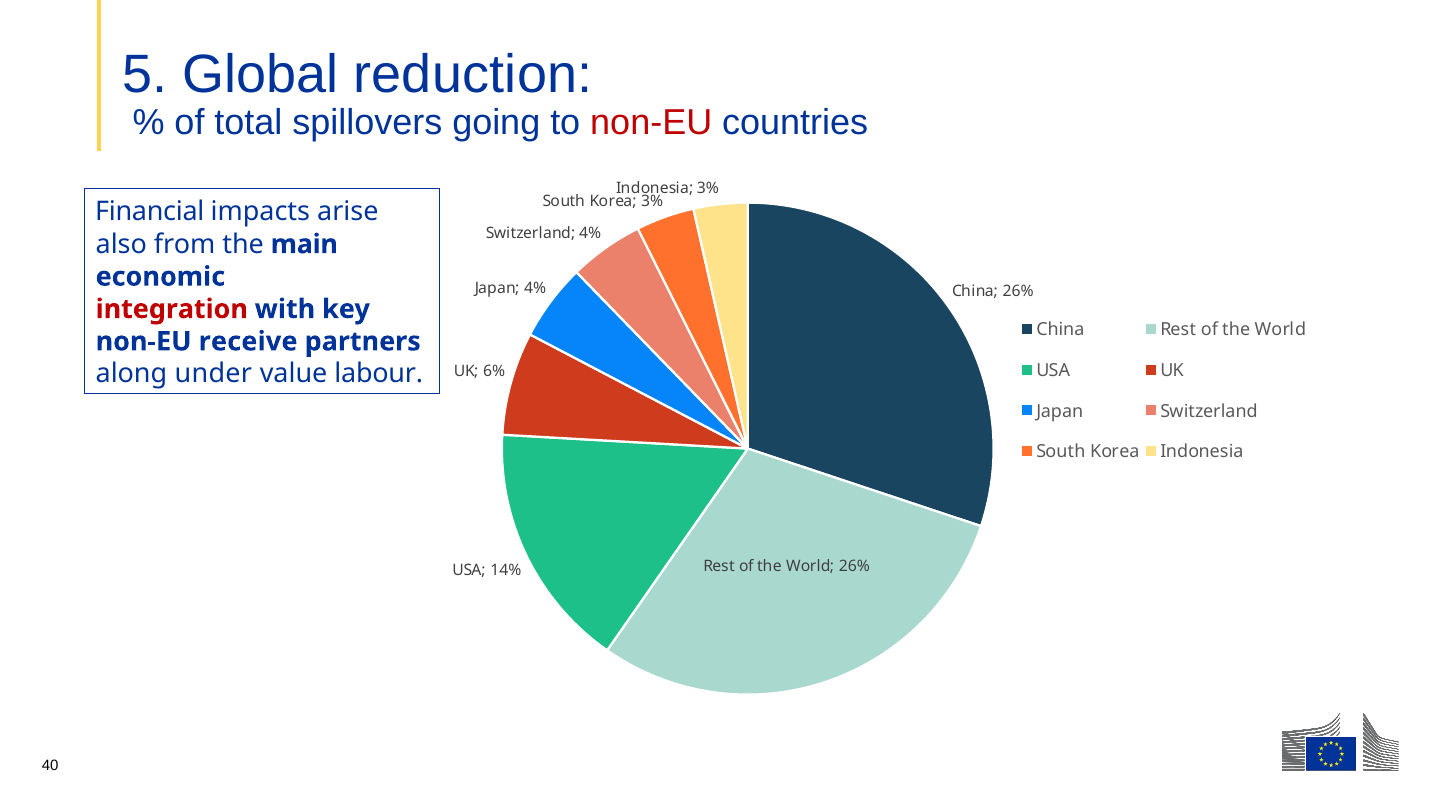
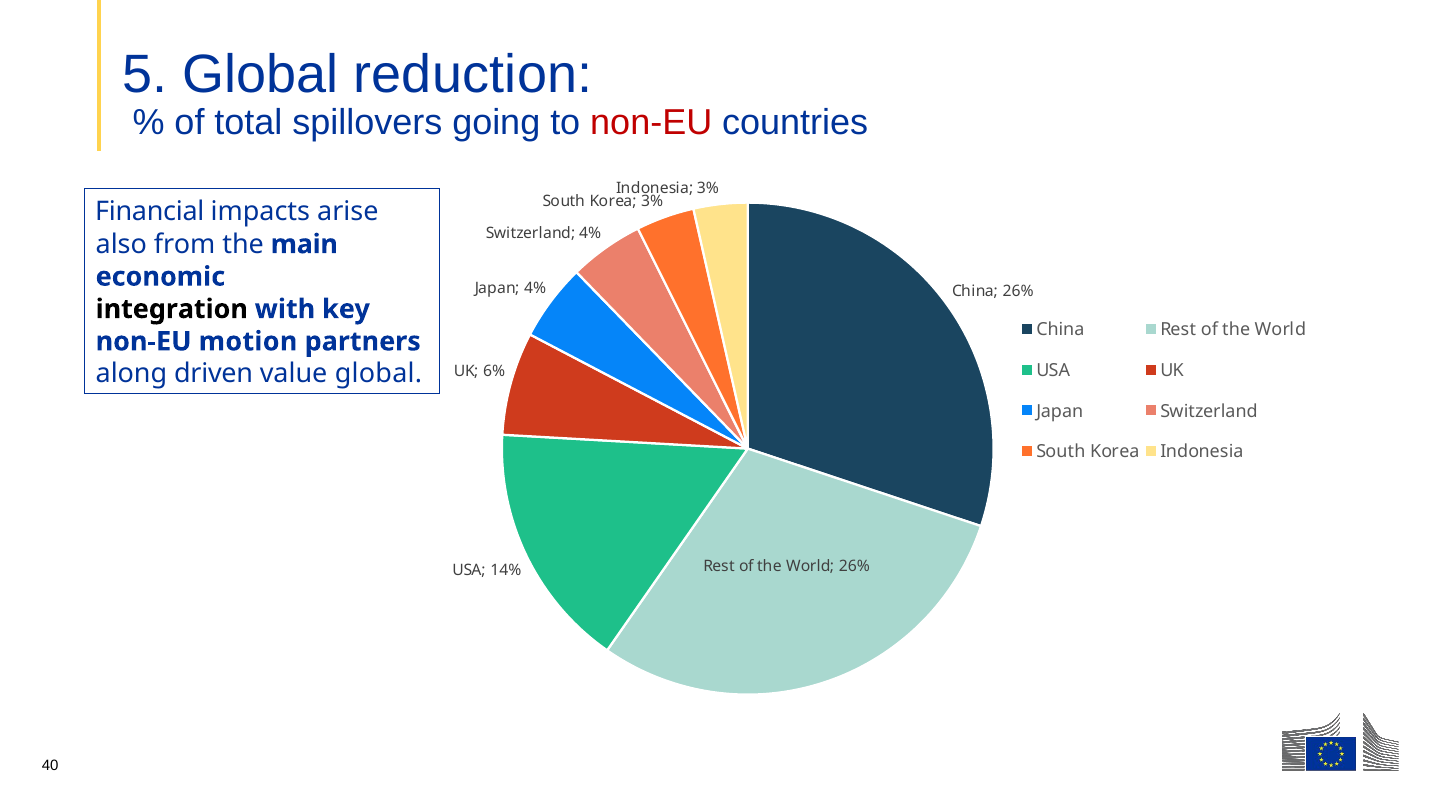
integration colour: red -> black
receive: receive -> motion
under: under -> driven
value labour: labour -> global
